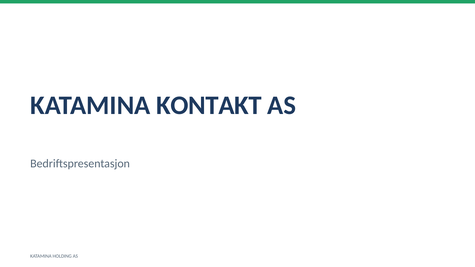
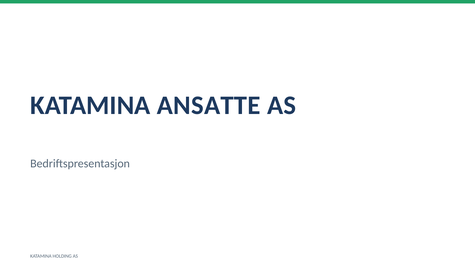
KONTAKT: KONTAKT -> ANSATTE
